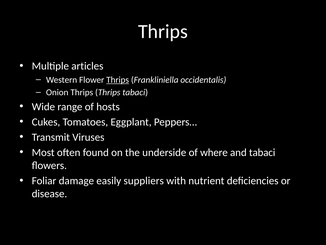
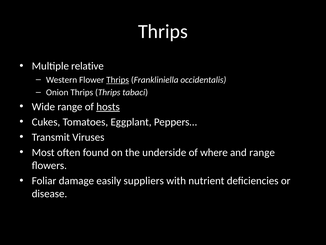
articles: articles -> relative
hosts underline: none -> present
and tabaci: tabaci -> range
